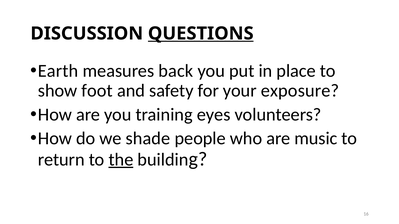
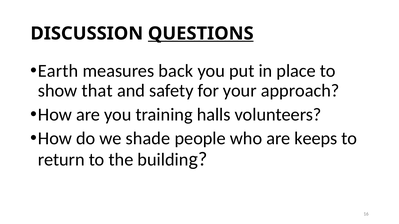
foot: foot -> that
exposure: exposure -> approach
eyes: eyes -> halls
music: music -> keeps
the underline: present -> none
